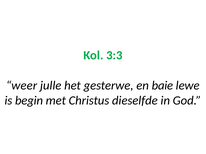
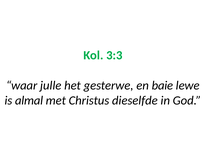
weer: weer -> waar
begin: begin -> almal
